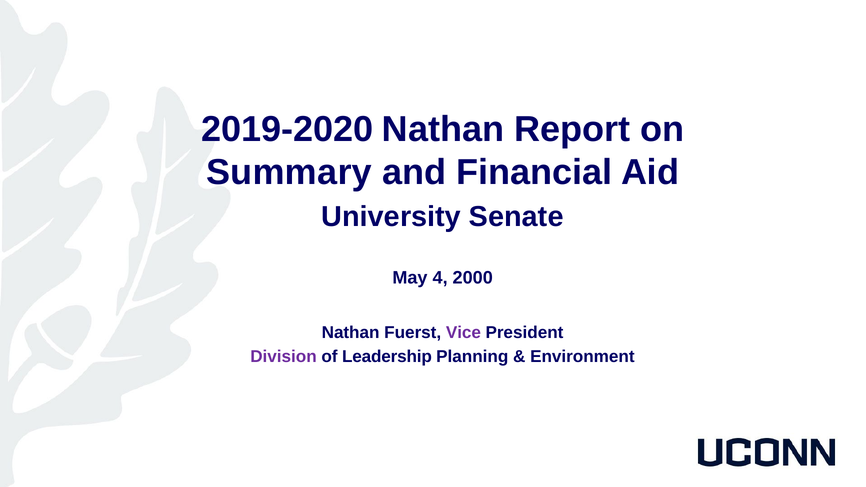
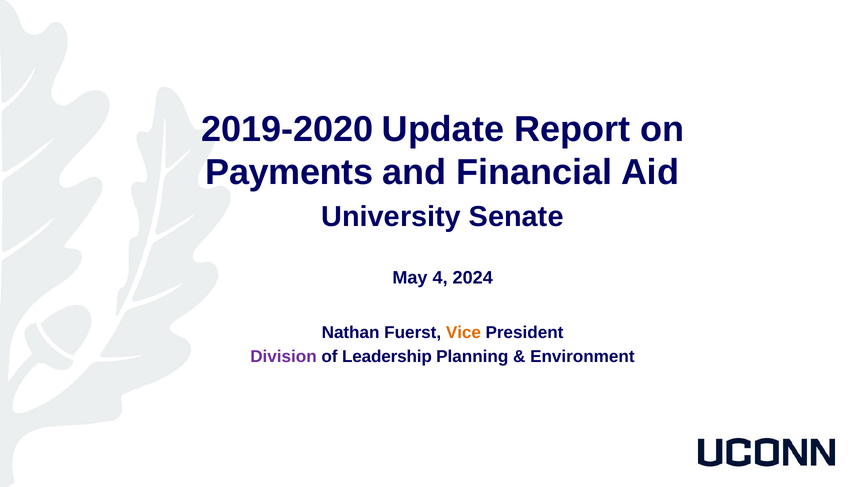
2019-2020 Nathan: Nathan -> Update
Summary: Summary -> Payments
2000: 2000 -> 2024
Vice colour: purple -> orange
